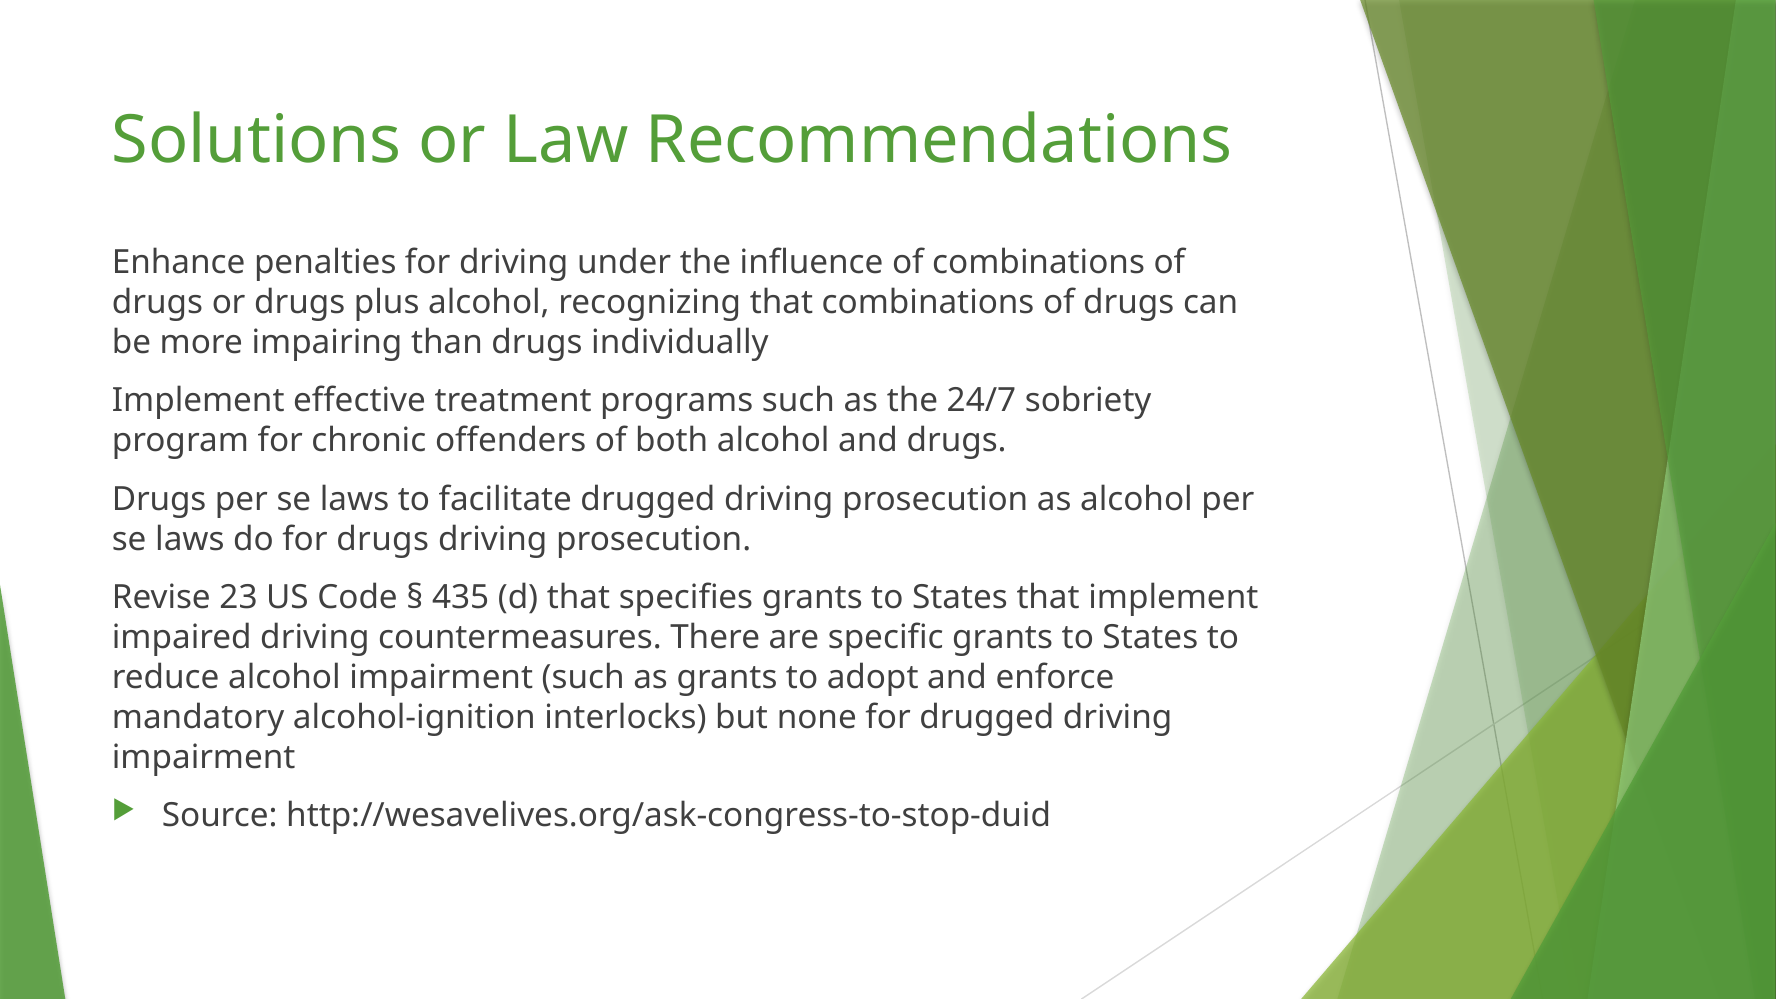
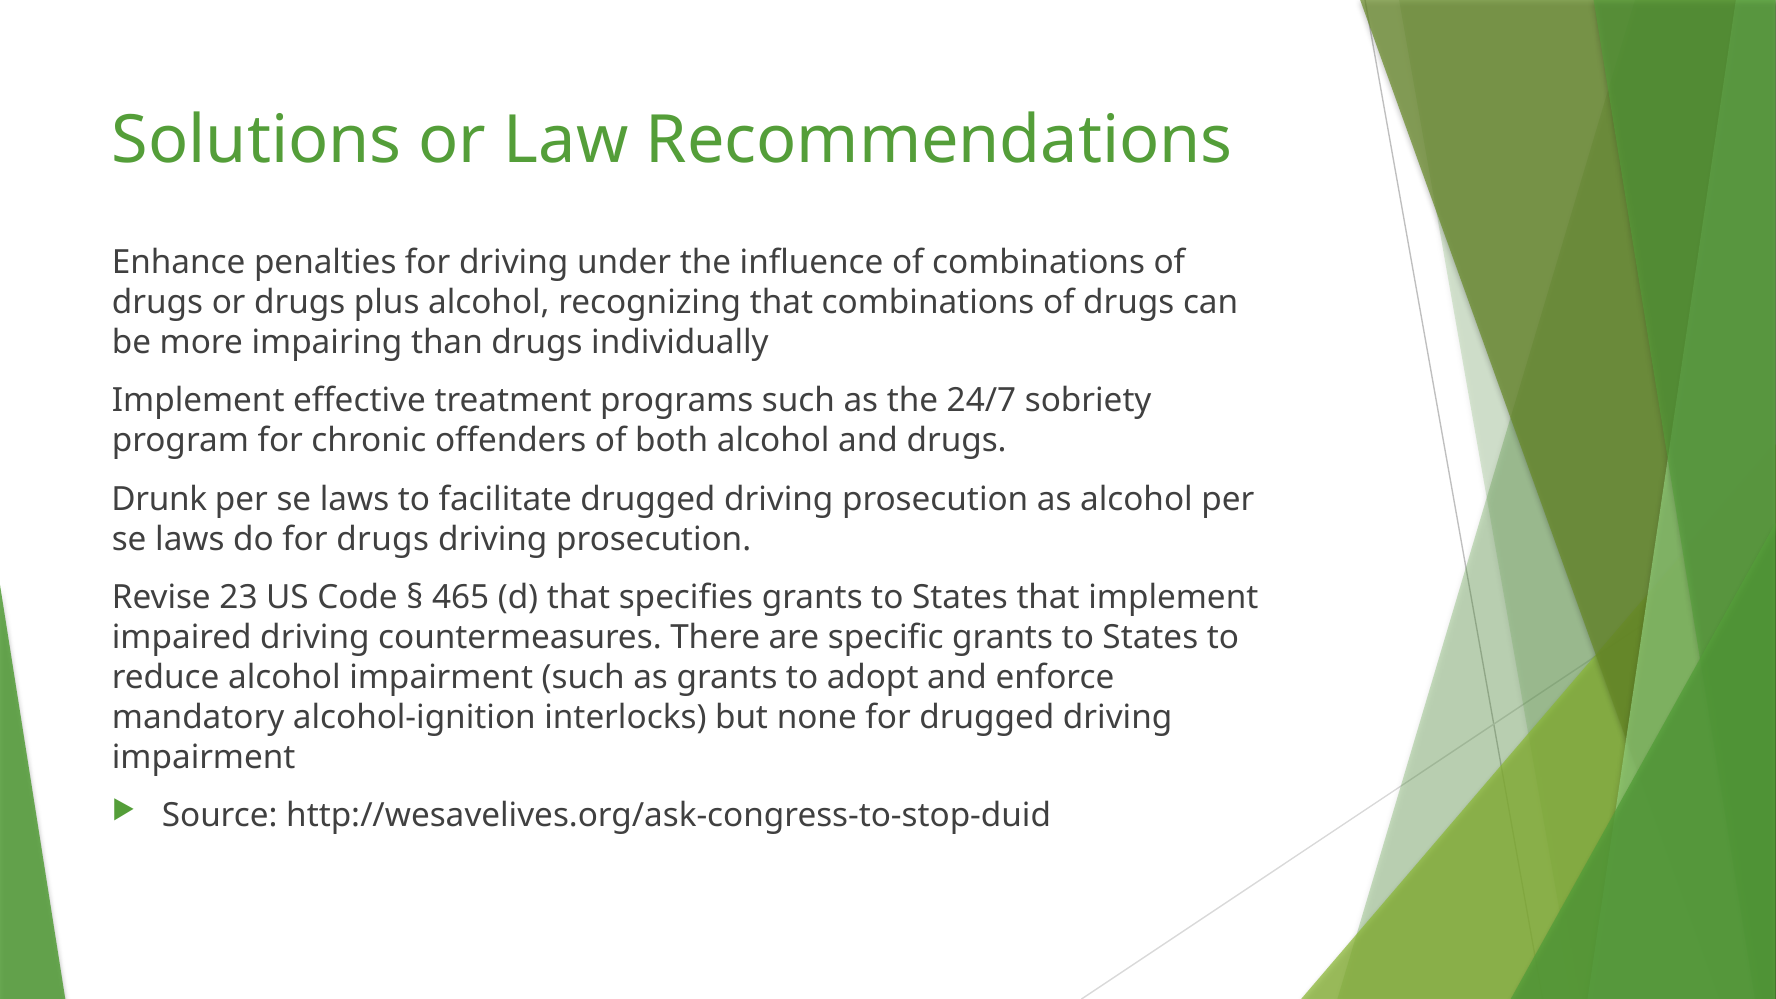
Drugs at (159, 499): Drugs -> Drunk
435: 435 -> 465
